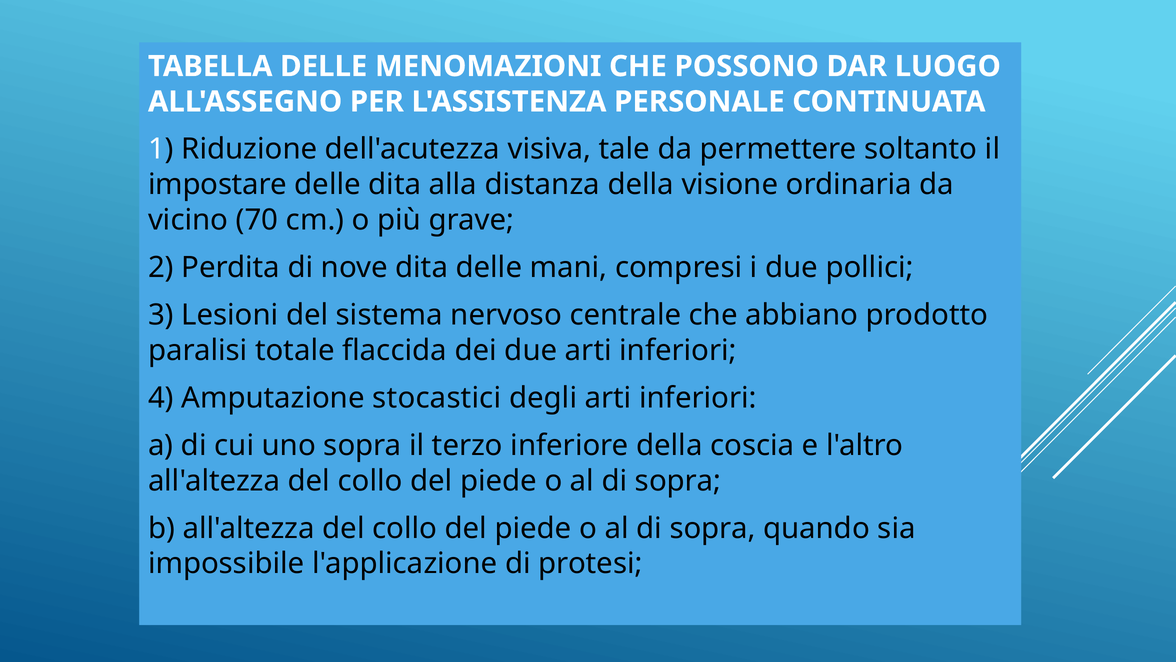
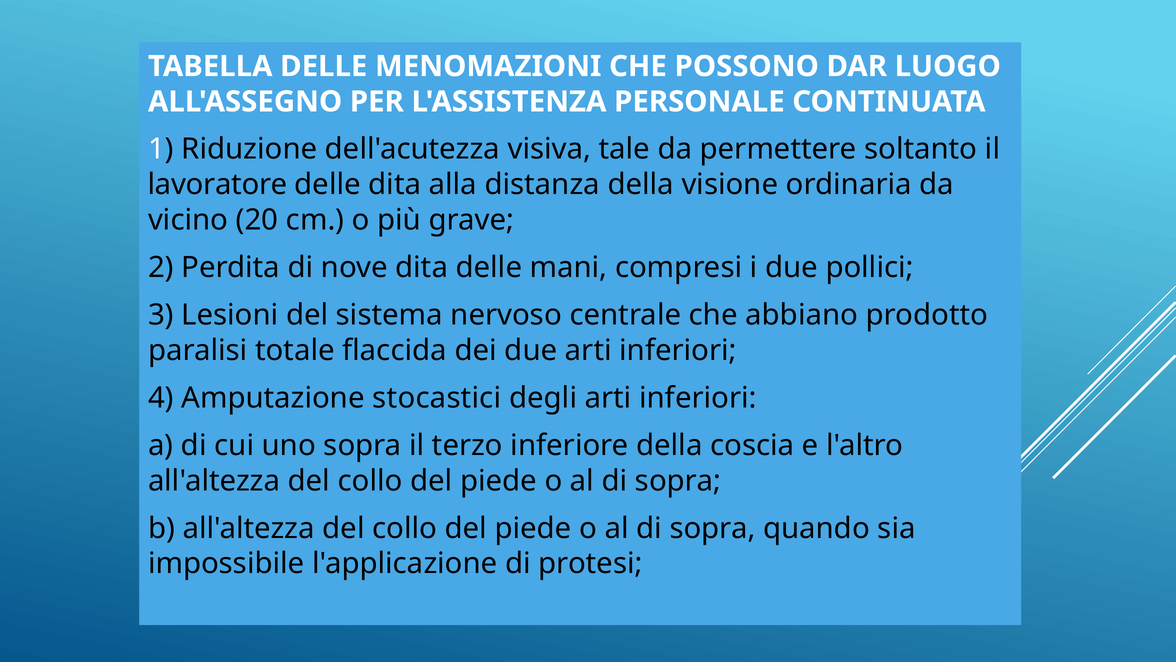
impostare: impostare -> lavoratore
70: 70 -> 20
